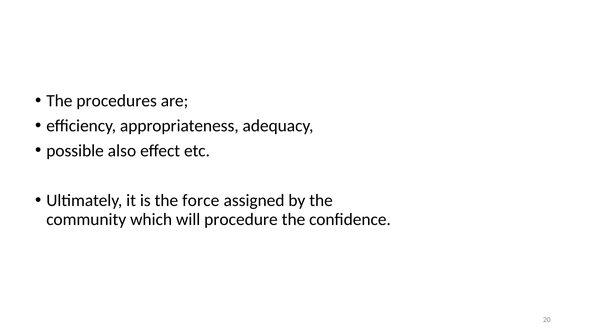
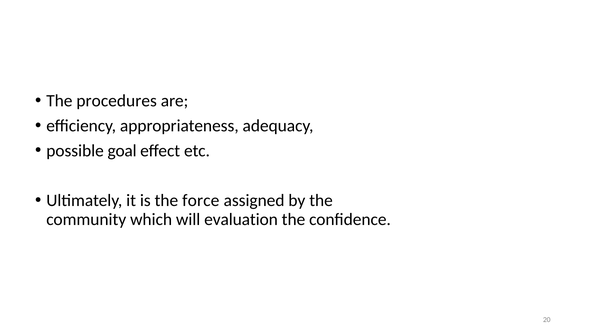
also: also -> goal
procedure: procedure -> evaluation
